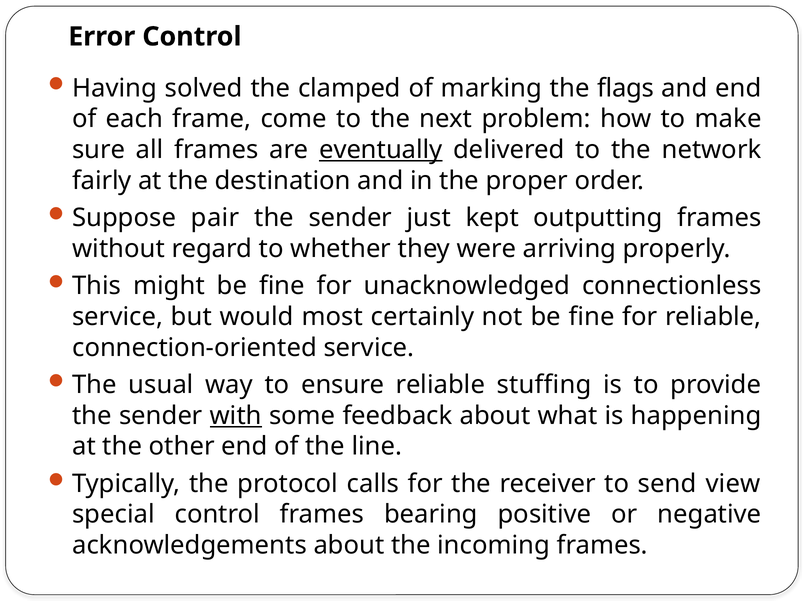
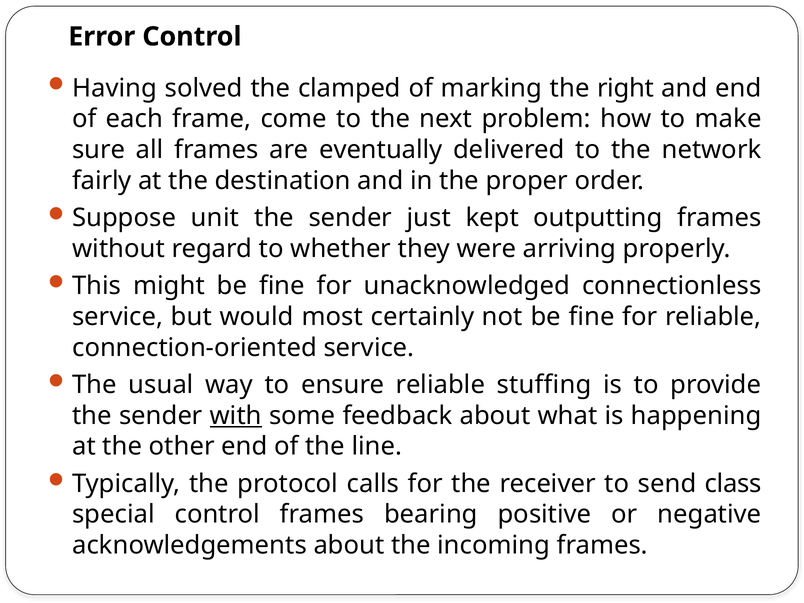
flags: flags -> right
eventually underline: present -> none
pair: pair -> unit
view: view -> class
